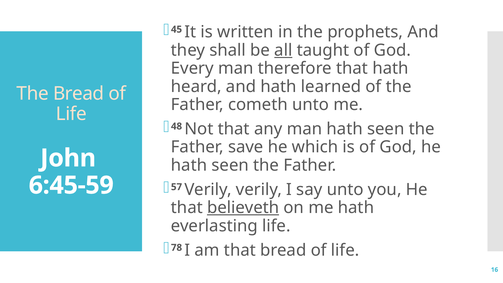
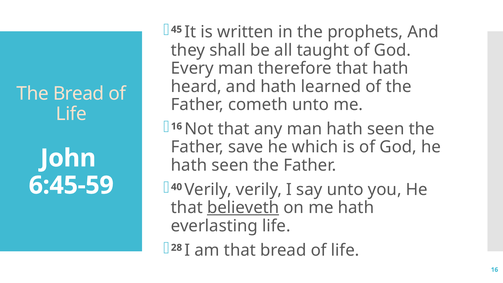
all underline: present -> none
48 at (177, 126): 48 -> 16
57: 57 -> 40
78: 78 -> 28
